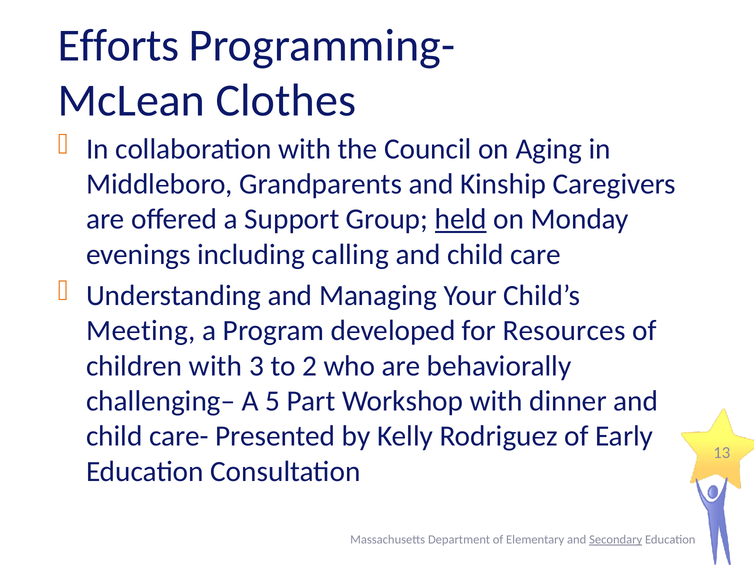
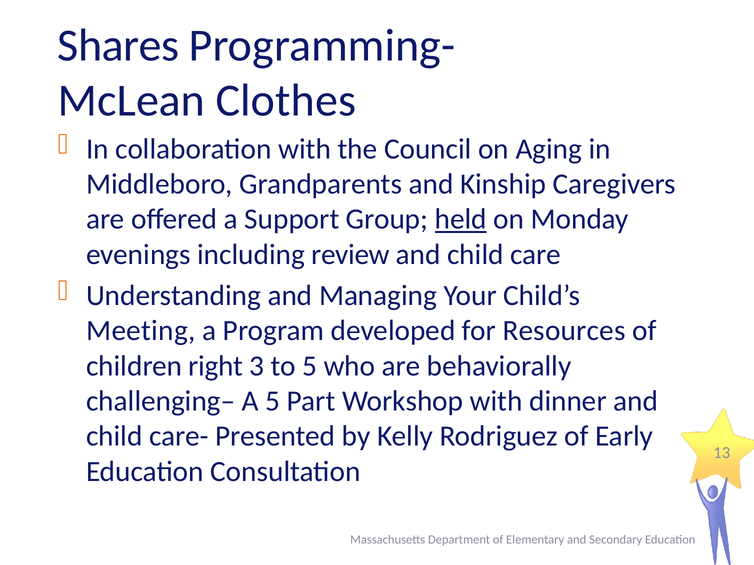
Efforts: Efforts -> Shares
calling: calling -> review
children with: with -> right
to 2: 2 -> 5
Secondary underline: present -> none
